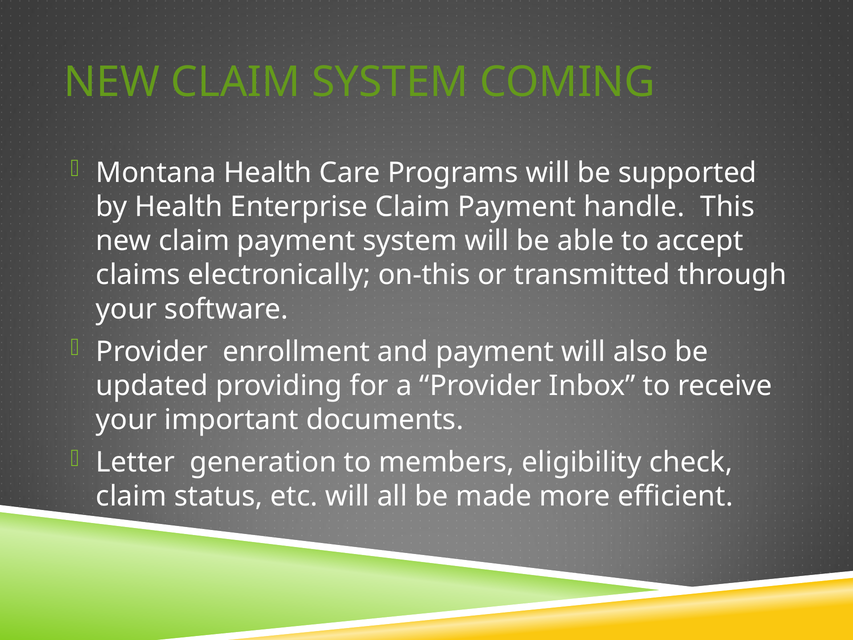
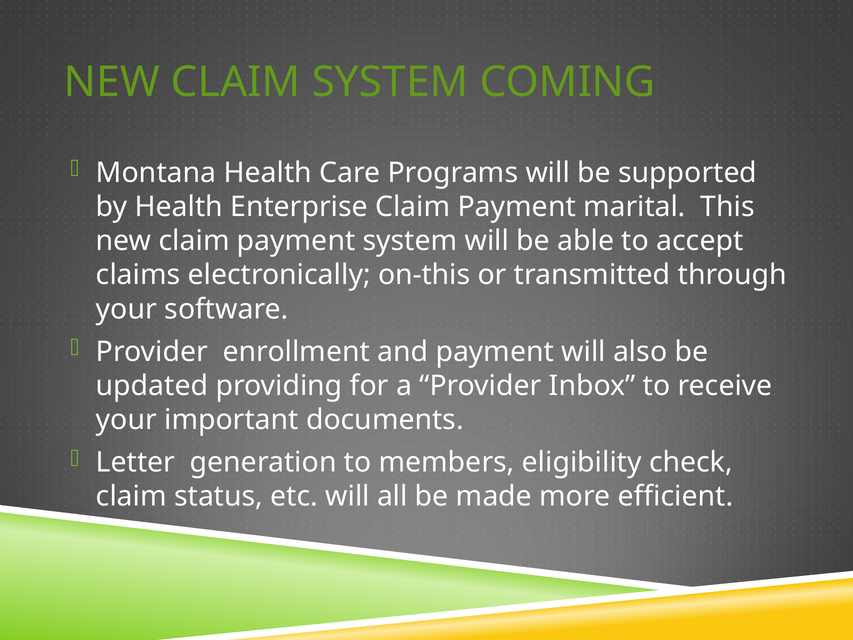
handle: handle -> marital
